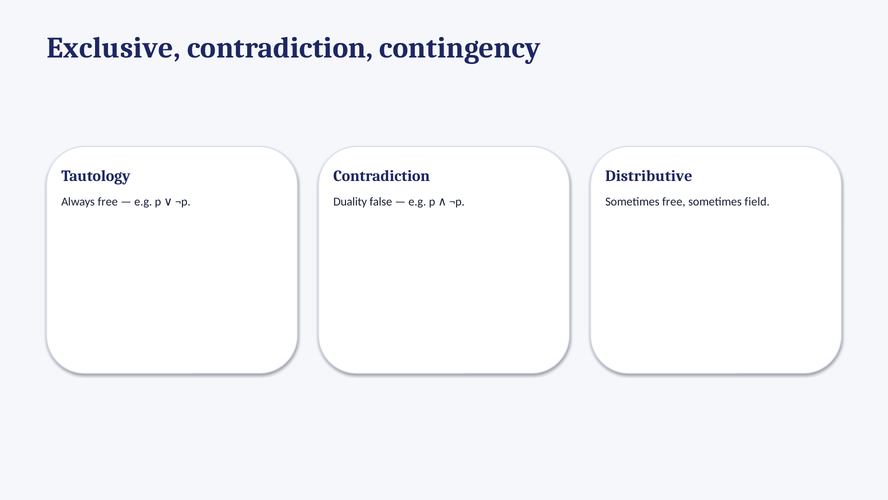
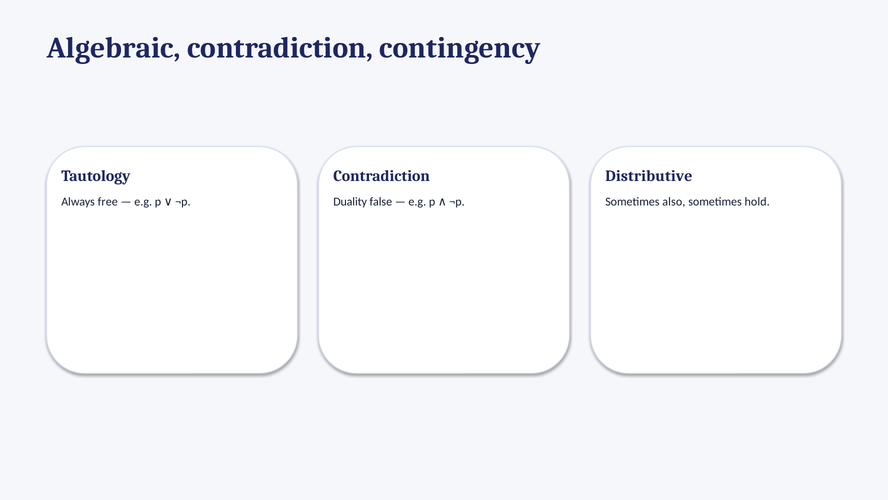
Exclusive: Exclusive -> Algebraic
Sometimes free: free -> also
field: field -> hold
